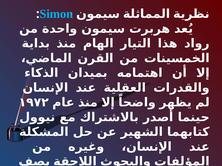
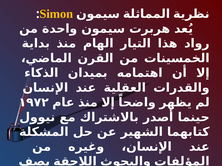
Simon colour: light blue -> yellow
